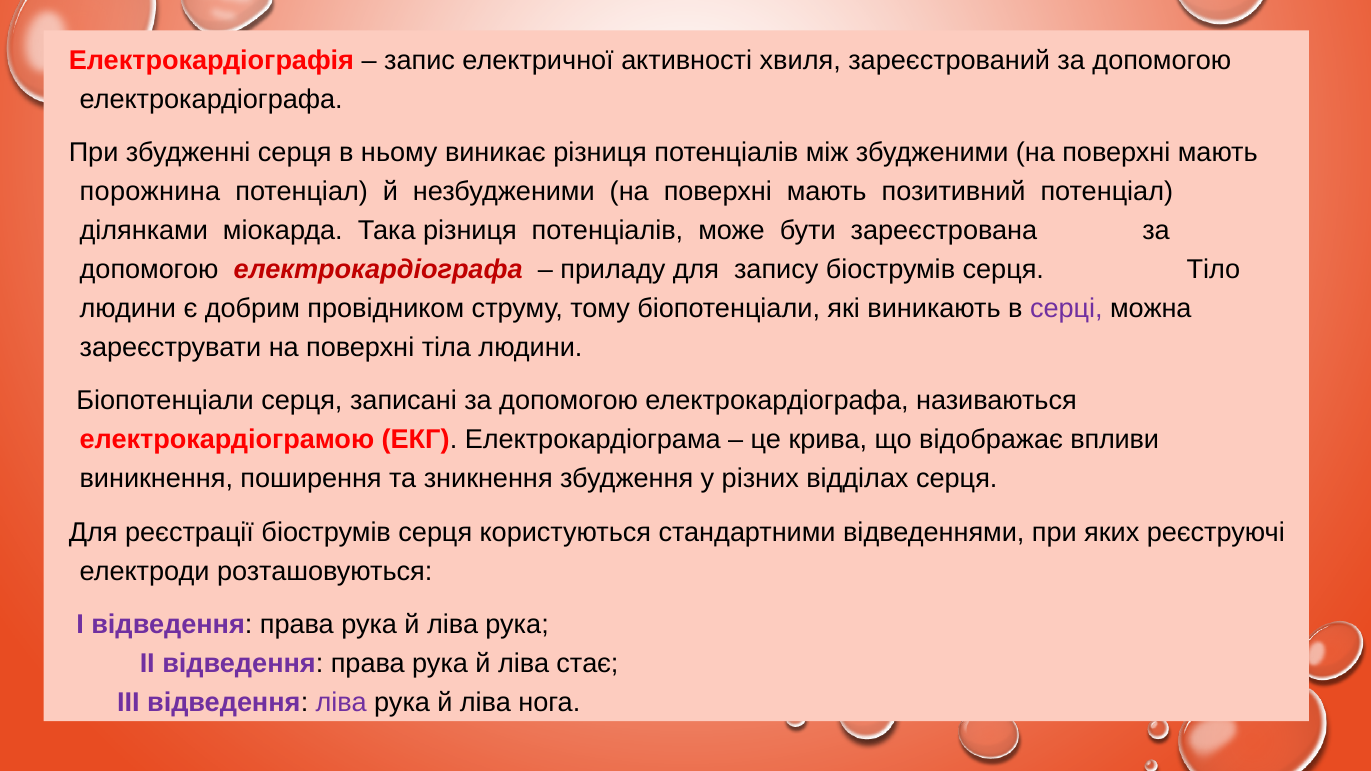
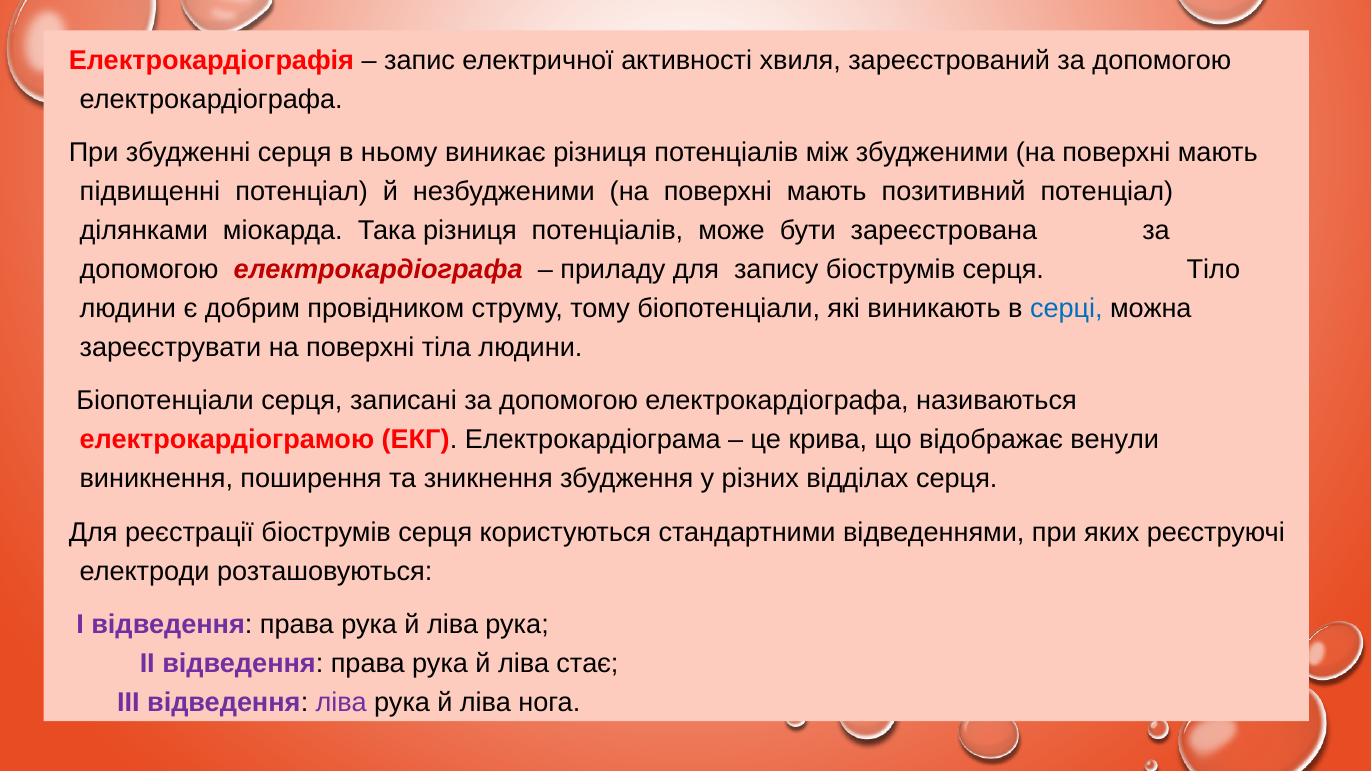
порожнина: порожнина -> підвищенні
серці colour: purple -> blue
впливи: впливи -> венули
